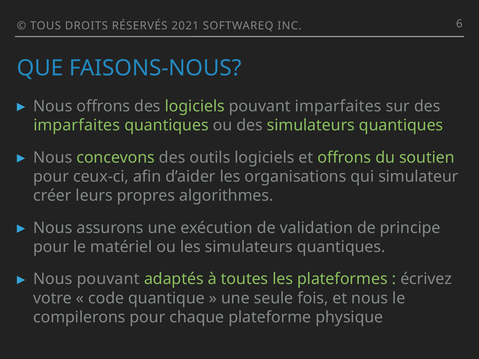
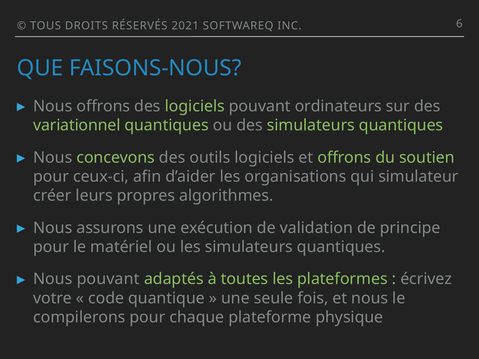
pouvant imparfaites: imparfaites -> ordinateurs
imparfaites at (77, 125): imparfaites -> variationnel
